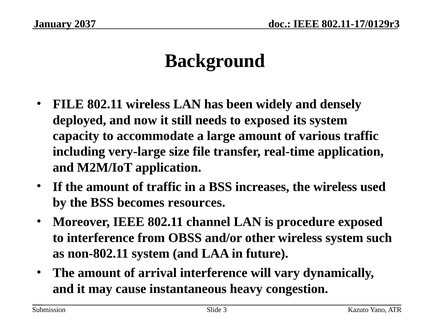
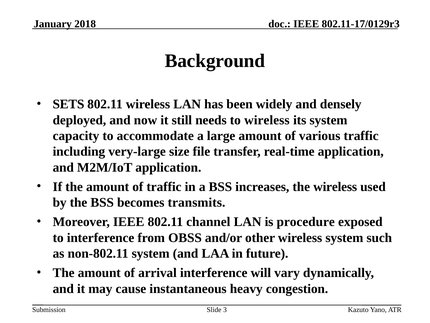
2037: 2037 -> 2018
FILE at (68, 104): FILE -> SETS
to exposed: exposed -> wireless
resources: resources -> transmits
